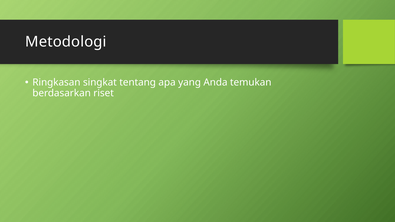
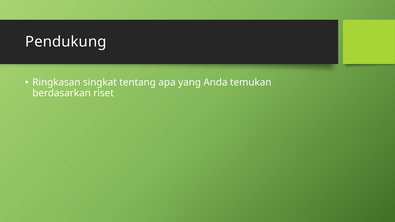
Metodologi: Metodologi -> Pendukung
